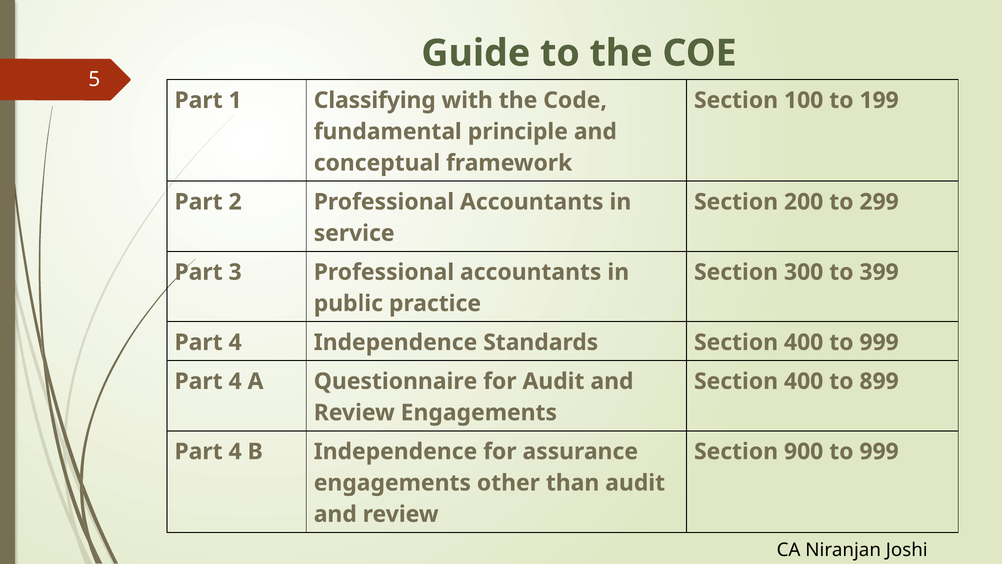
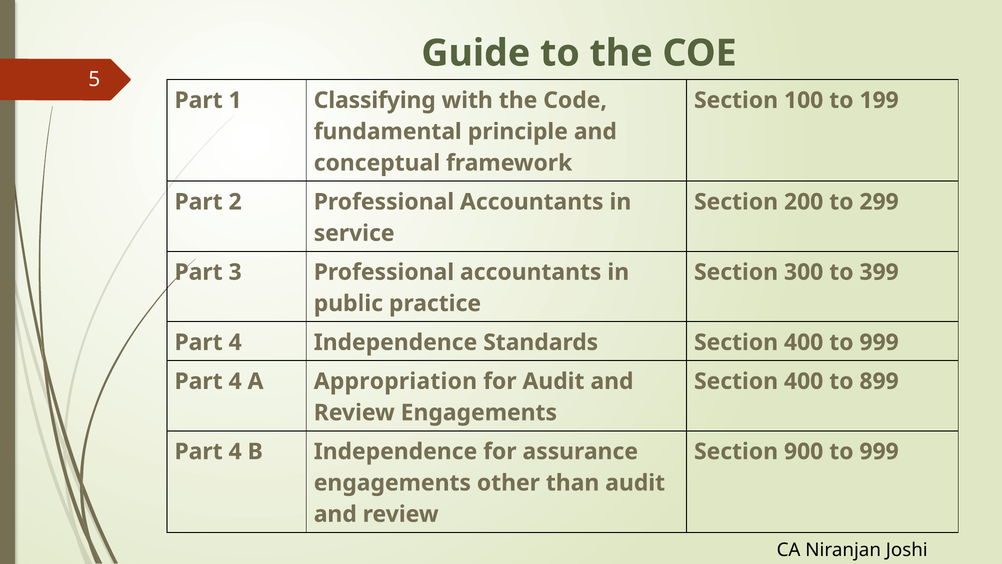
Questionnaire: Questionnaire -> Appropriation
